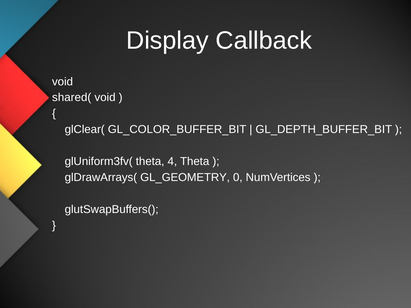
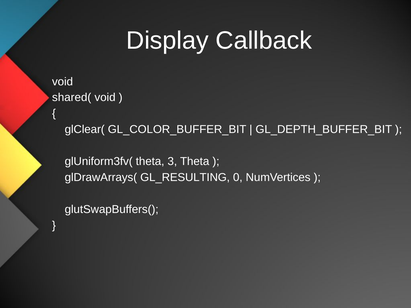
4: 4 -> 3
GL_GEOMETRY: GL_GEOMETRY -> GL_RESULTING
